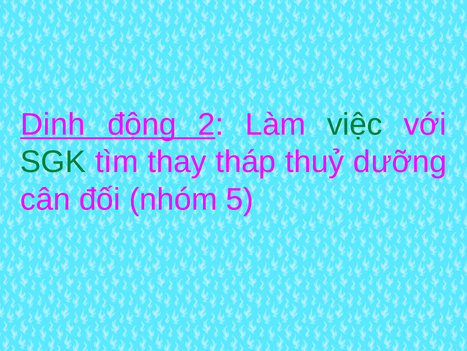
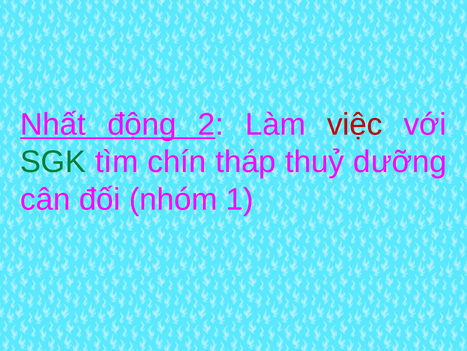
Dinh: Dinh -> Nhất
việc colour: green -> red
thay: thay -> chín
5: 5 -> 1
